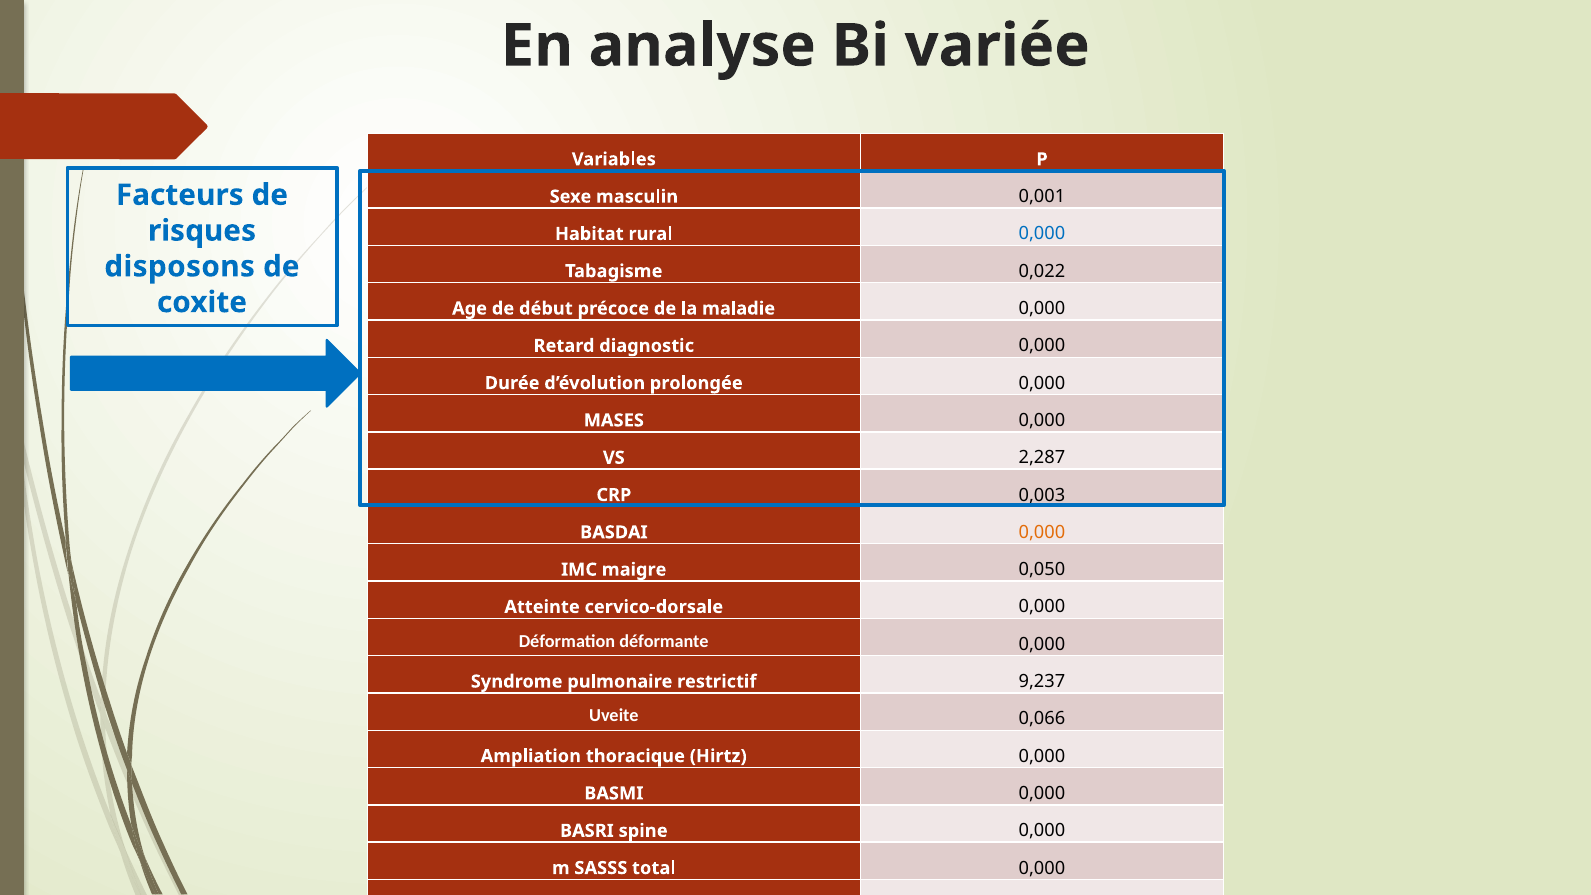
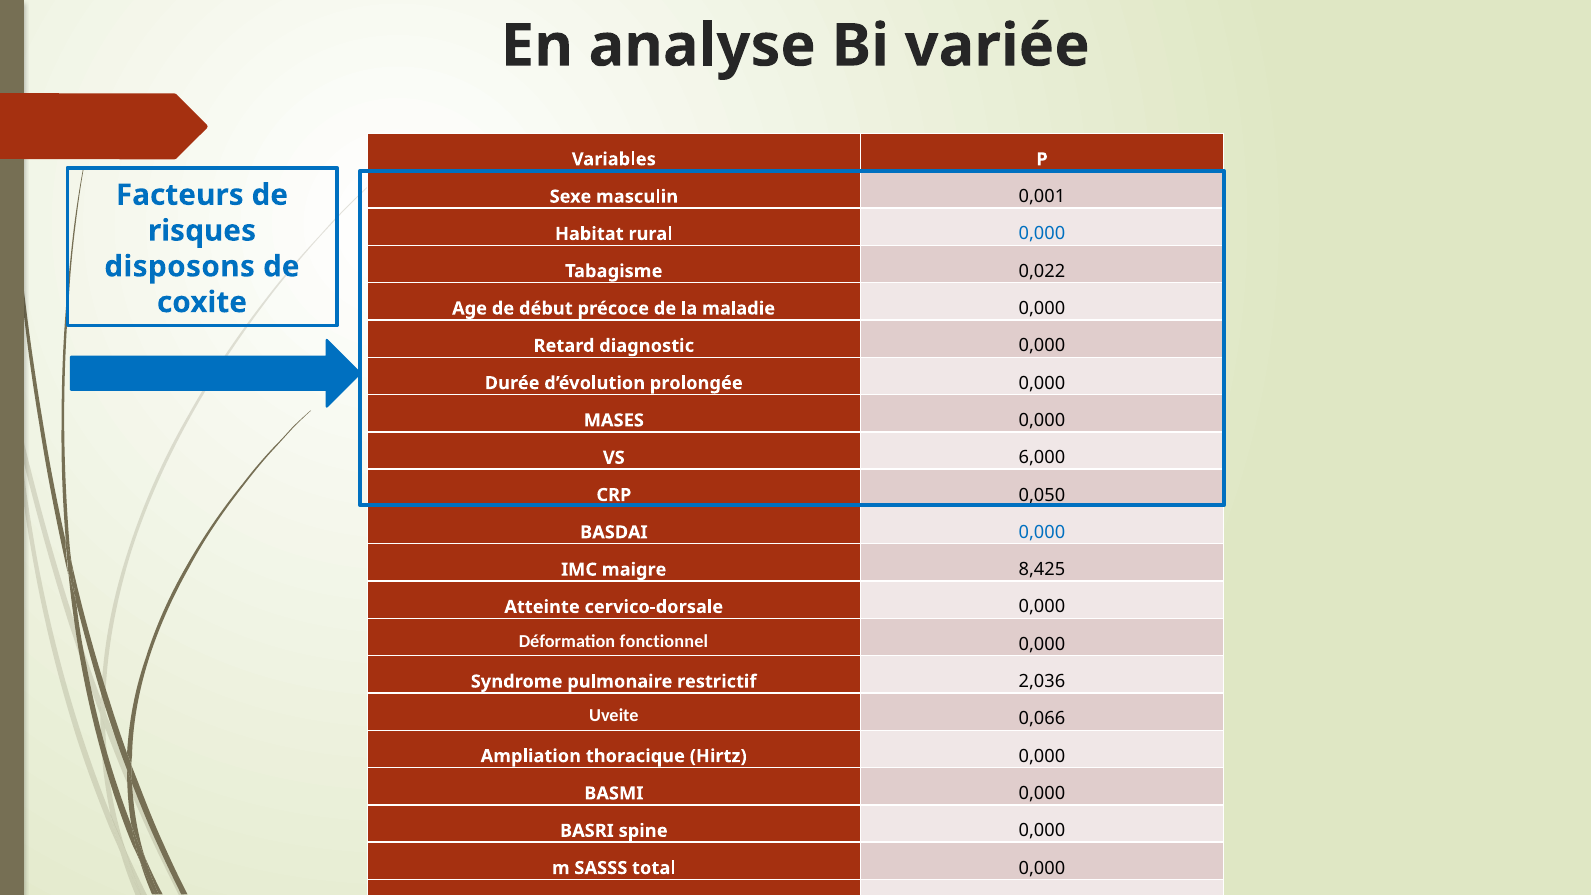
2,287: 2,287 -> 6,000
0,003: 0,003 -> 0,050
0,000 at (1042, 532) colour: orange -> blue
0,050: 0,050 -> 8,425
déformante: déformante -> fonctionnel
9,237: 9,237 -> 2,036
